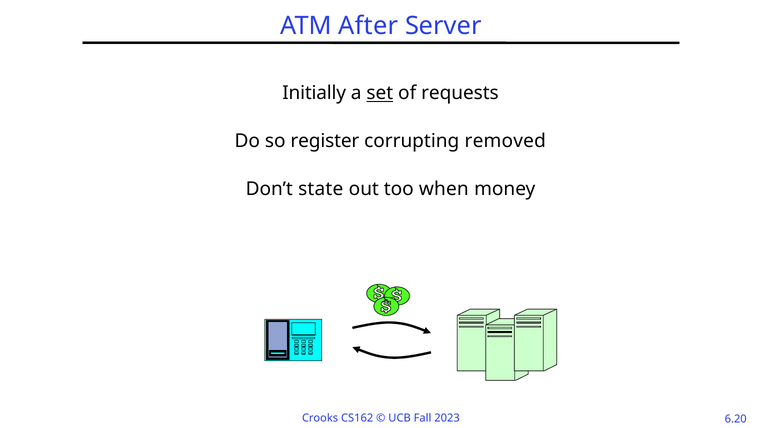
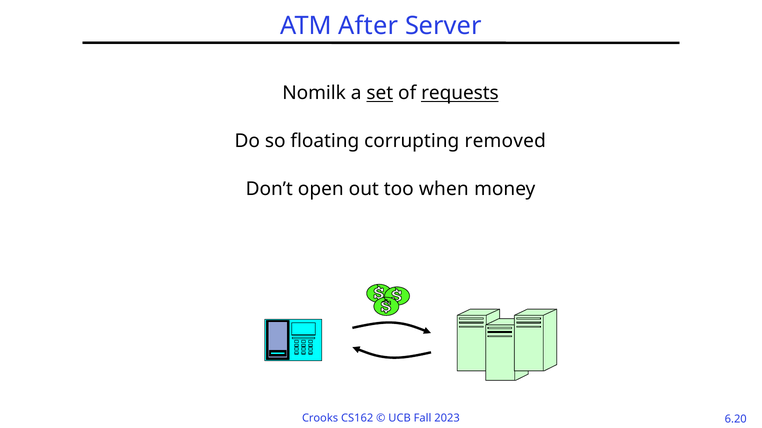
Initially: Initially -> Nomilk
requests underline: none -> present
register: register -> floating
state: state -> open
